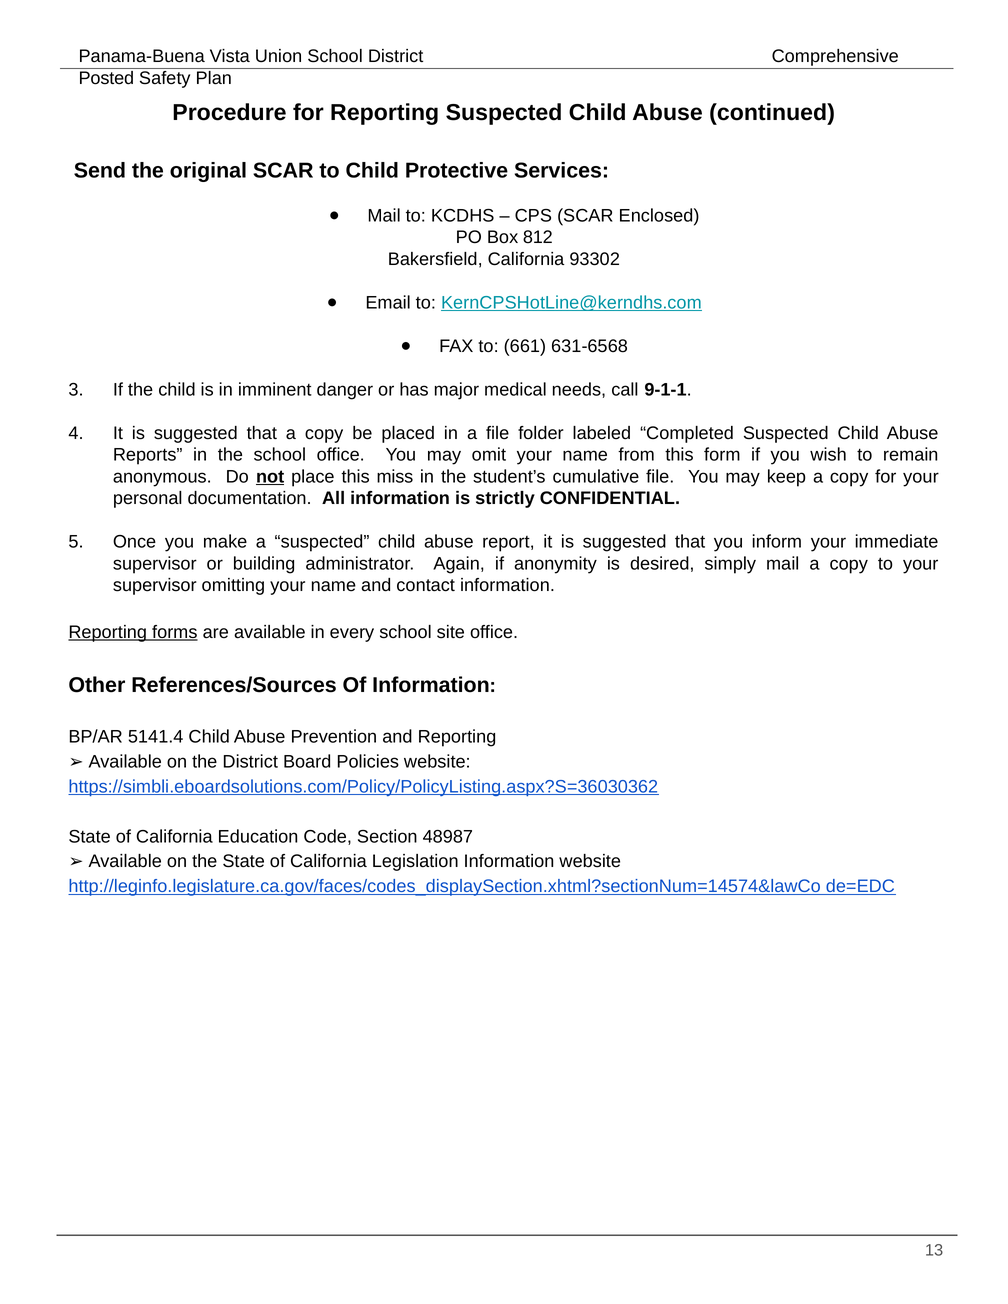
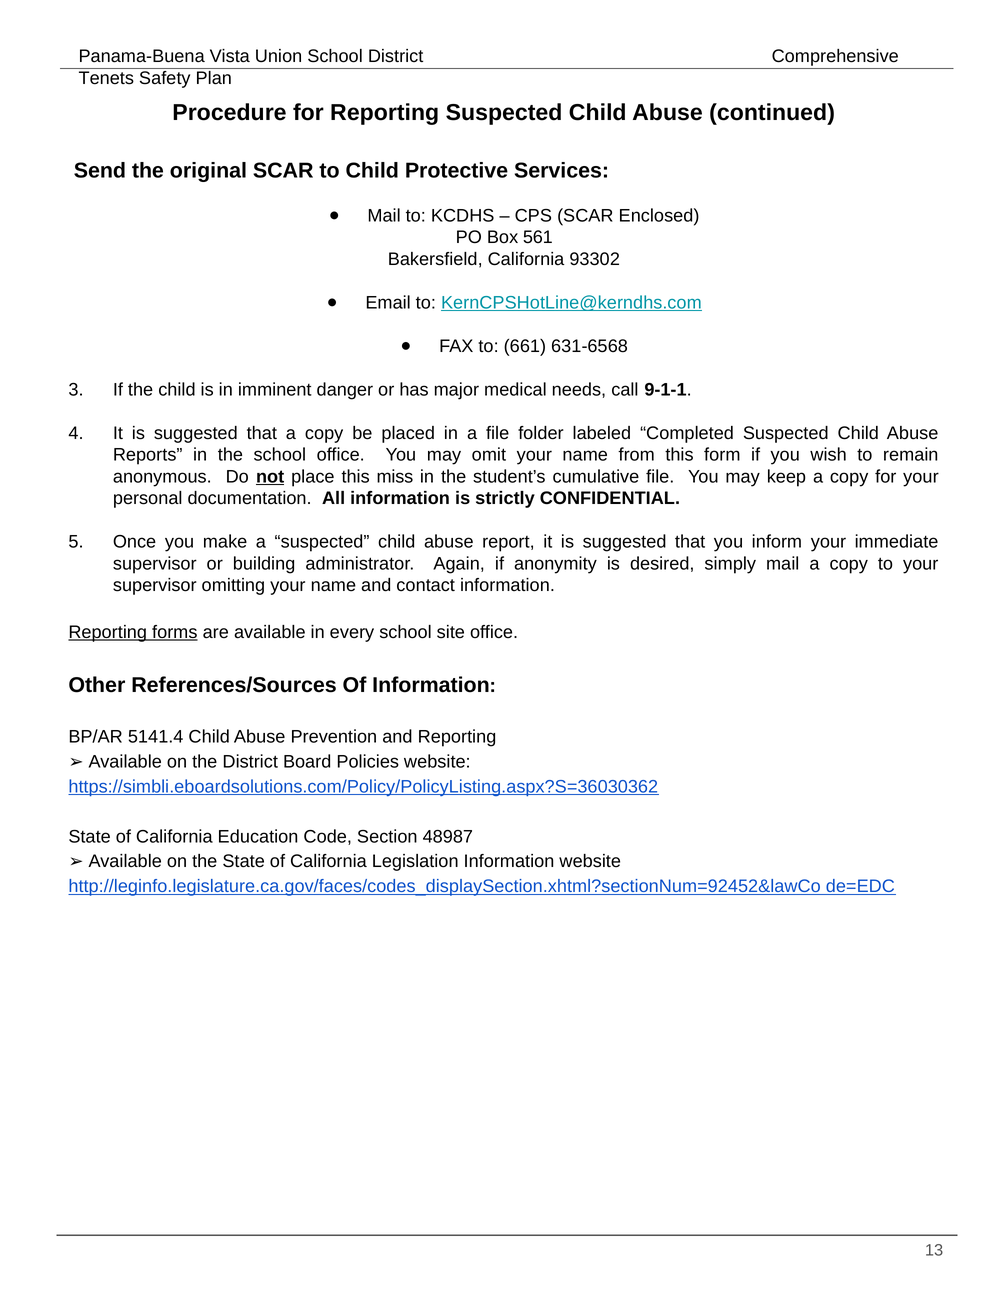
Posted: Posted -> Tenets
812: 812 -> 561
http://leginfo.legislature.ca.gov/faces/codes_displaySection.xhtml?sectionNum=14574&lawCo: http://leginfo.legislature.ca.gov/faces/codes_displaySection.xhtml?sectionNum=14574&lawCo -> http://leginfo.legislature.ca.gov/faces/codes_displaySection.xhtml?sectionNum=92452&lawCo
